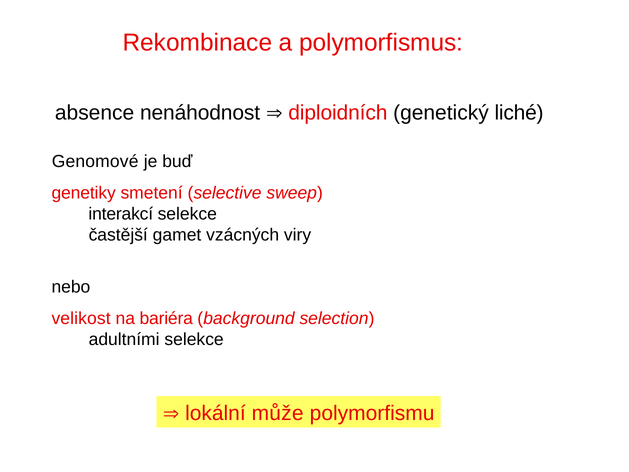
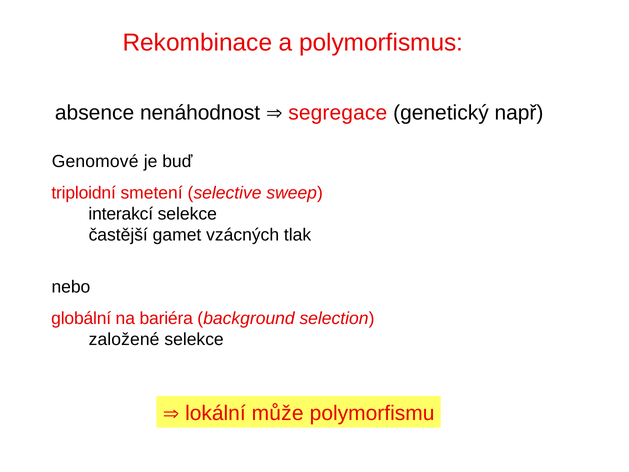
diploidních: diploidních -> segregace
liché: liché -> např
genetiky: genetiky -> triploidní
viry: viry -> tlak
velikost: velikost -> globální
adultními: adultními -> založené
